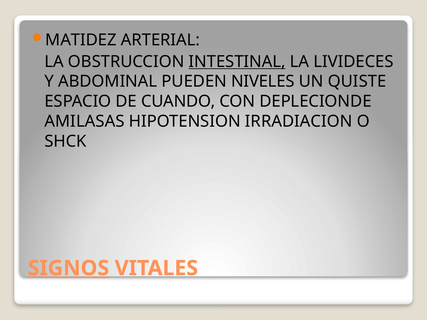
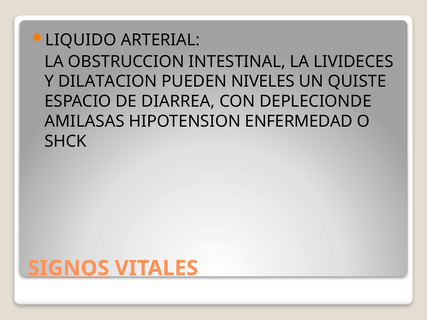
MATIDEZ: MATIDEZ -> LIQUIDO
INTESTINAL underline: present -> none
ABDOMINAL: ABDOMINAL -> DILATACION
CUANDO: CUANDO -> DIARREA
IRRADIACION: IRRADIACION -> ENFERMEDAD
